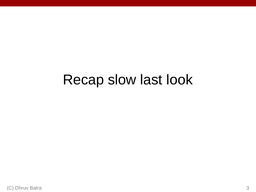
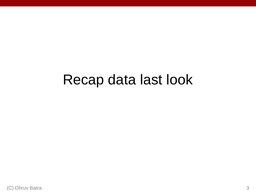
slow: slow -> data
